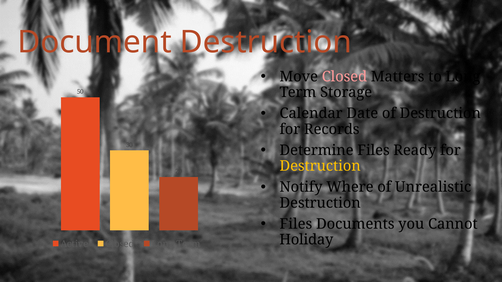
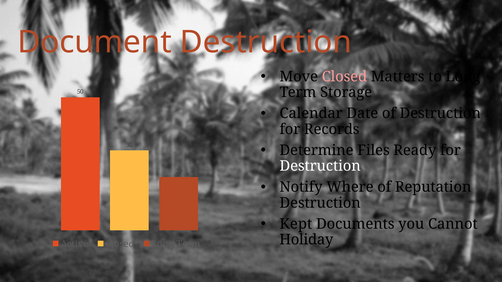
Destruction at (320, 166) colour: yellow -> white
Unrealistic: Unrealistic -> Reputation
Files at (296, 224): Files -> Kept
